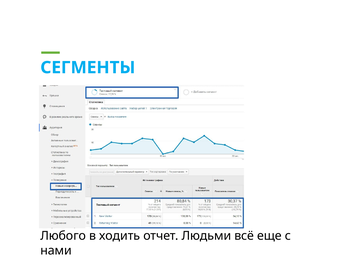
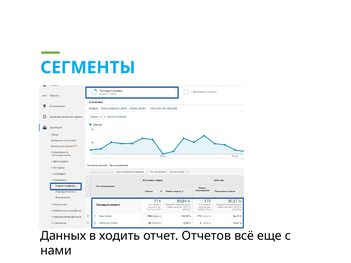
Любого: Любого -> Данных
Людьми: Людьми -> Отчетов
